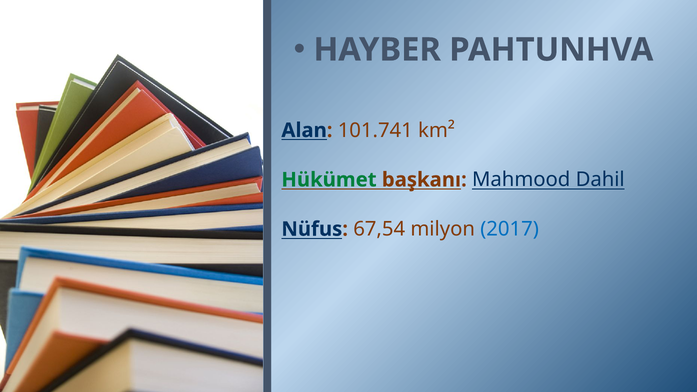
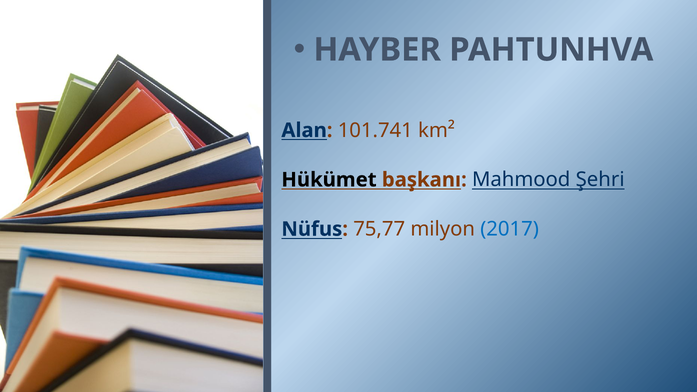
Hükümet colour: green -> black
Dahil: Dahil -> Şehri
67,54: 67,54 -> 75,77
